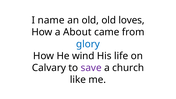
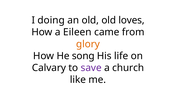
name: name -> doing
About: About -> Eileen
glory colour: blue -> orange
wind: wind -> song
